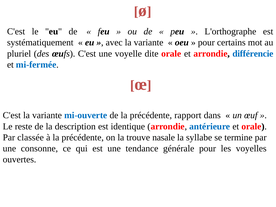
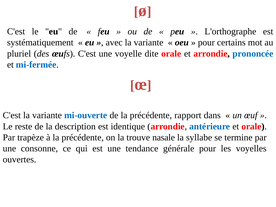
différencie: différencie -> prononcée
classée: classée -> trapèze
